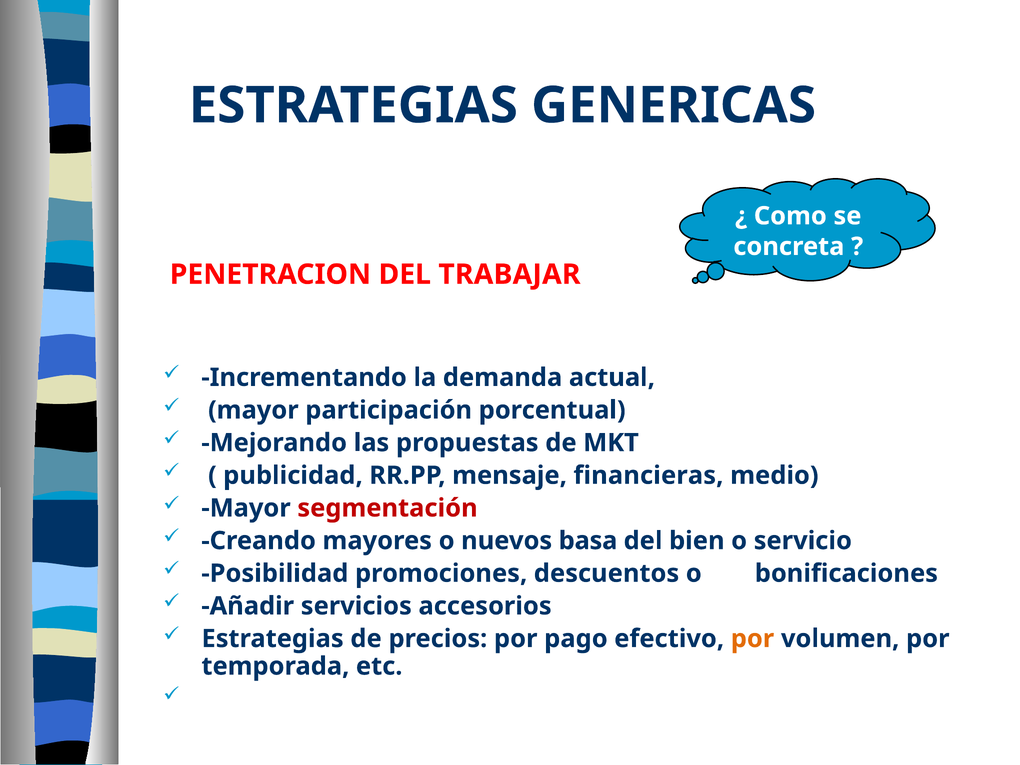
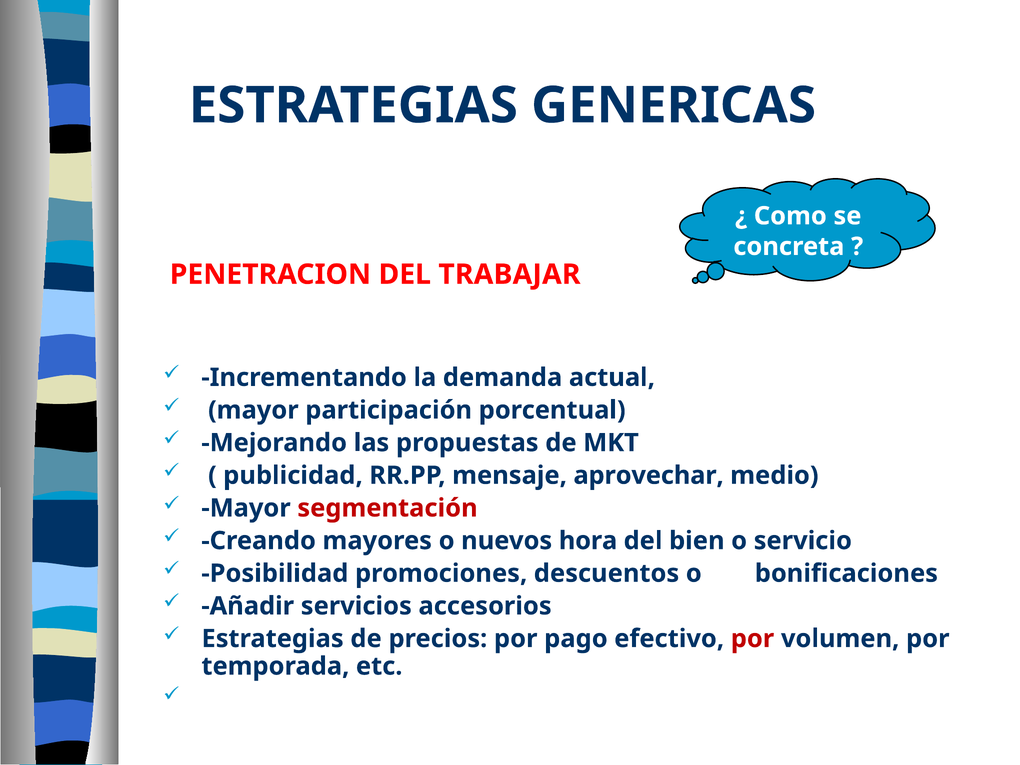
financieras: financieras -> aprovechar
basa: basa -> hora
por at (752, 639) colour: orange -> red
